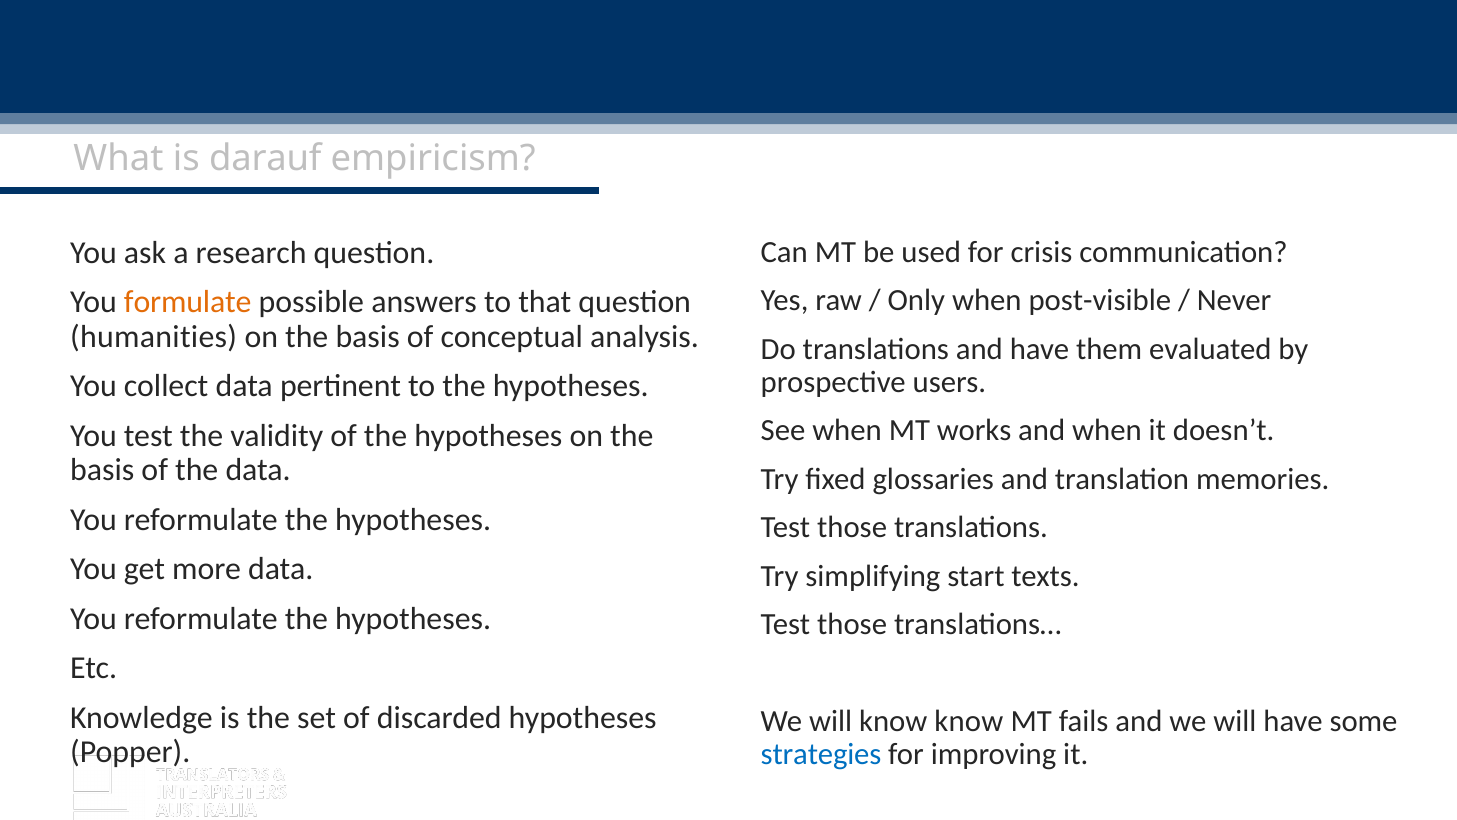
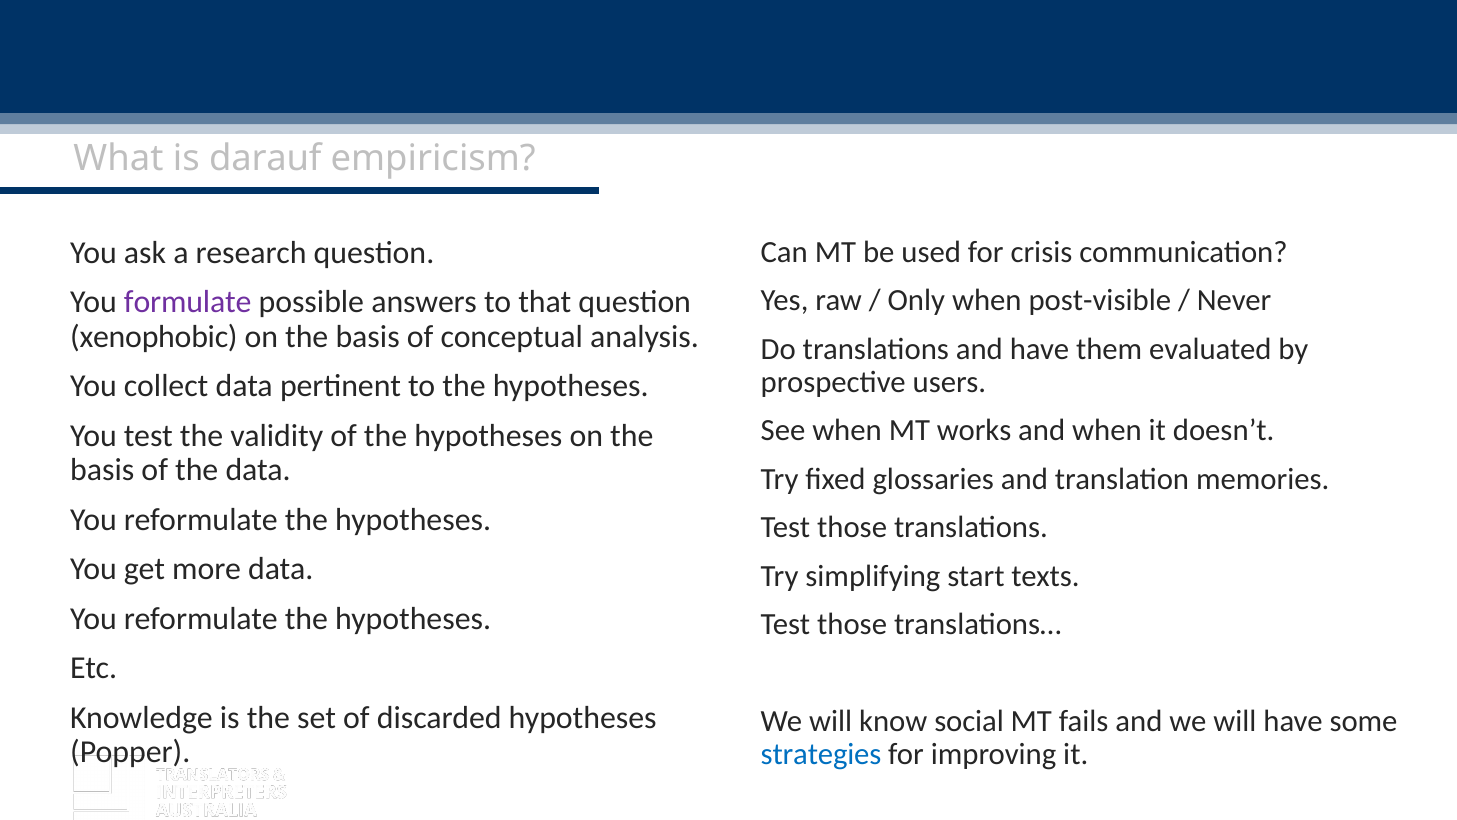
formulate colour: orange -> purple
humanities: humanities -> xenophobic
know know: know -> social
